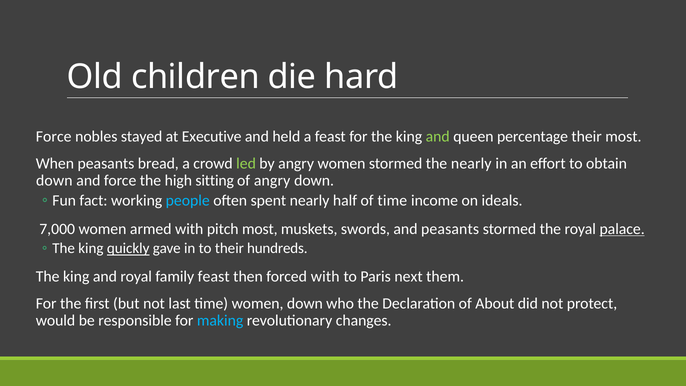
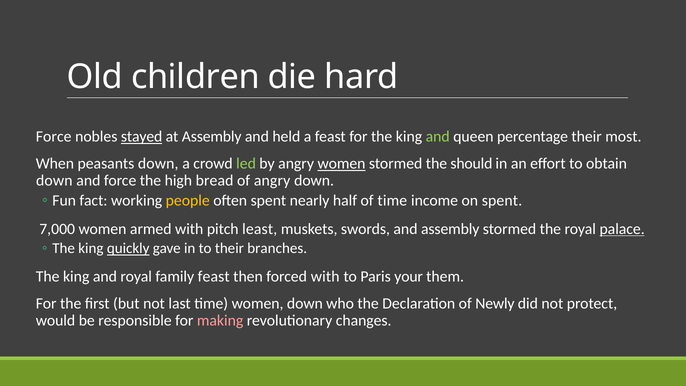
stayed underline: none -> present
at Executive: Executive -> Assembly
peasants bread: bread -> down
women at (341, 164) underline: none -> present
the nearly: nearly -> should
sitting: sitting -> bread
people colour: light blue -> yellow
on ideals: ideals -> spent
pitch most: most -> least
and peasants: peasants -> assembly
hundreds: hundreds -> branches
next: next -> your
About: About -> Newly
making colour: light blue -> pink
